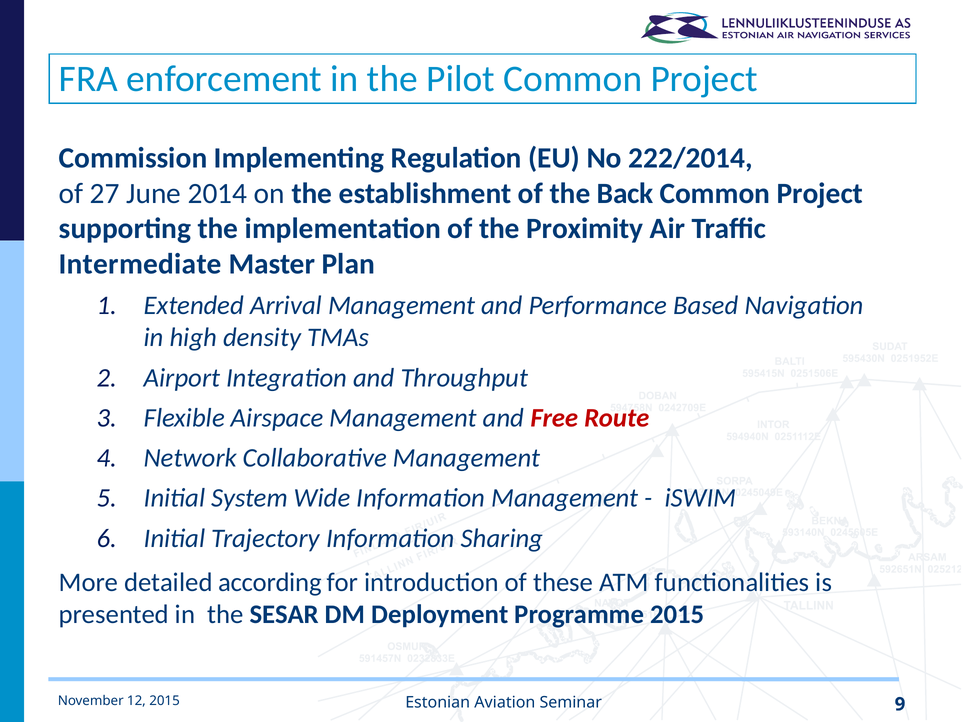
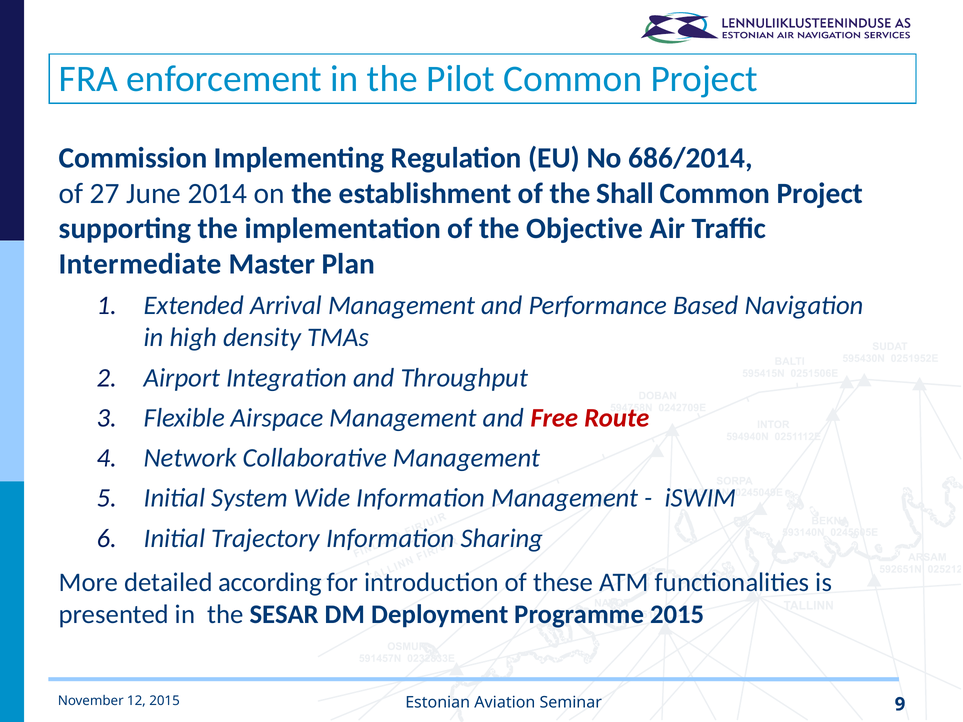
222/2014: 222/2014 -> 686/2014
Back: Back -> Shall
Proximity: Proximity -> Objective
